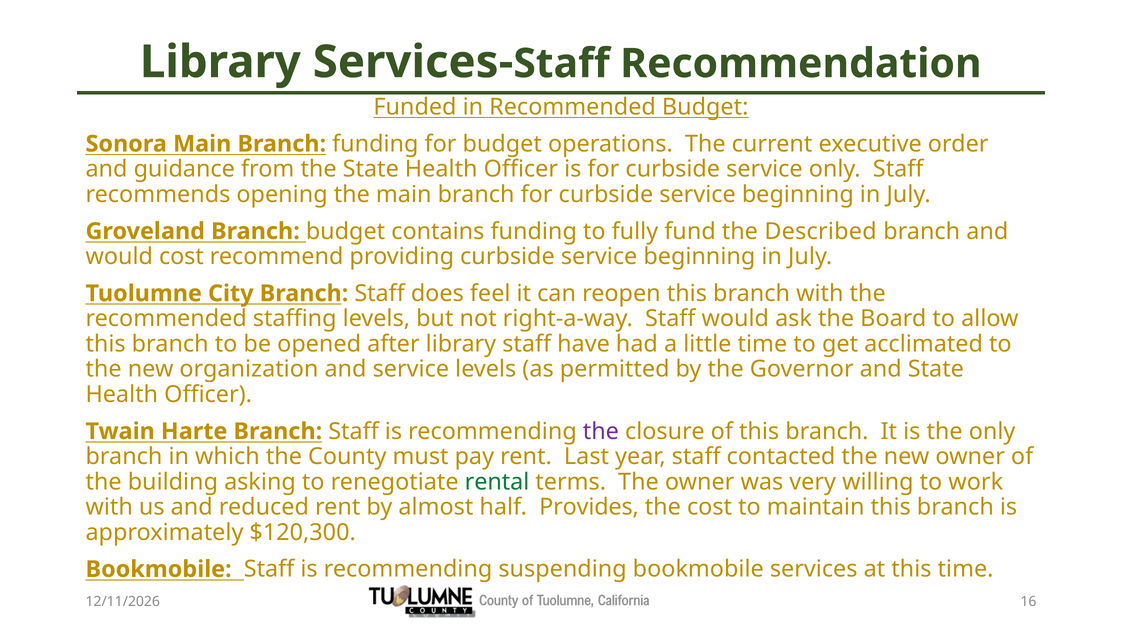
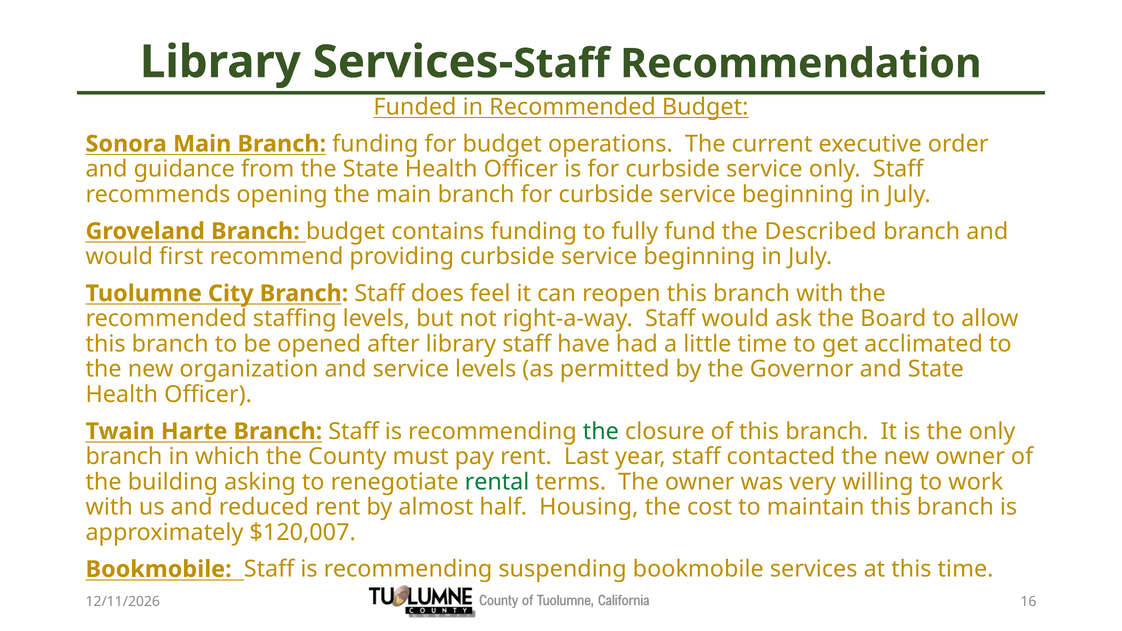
would cost: cost -> first
the at (601, 431) colour: purple -> green
Provides: Provides -> Housing
$120,300: $120,300 -> $120,007
